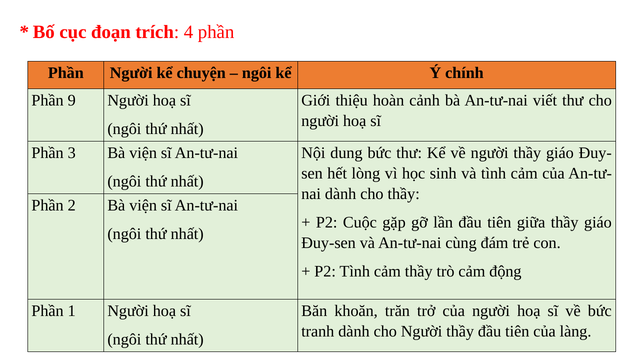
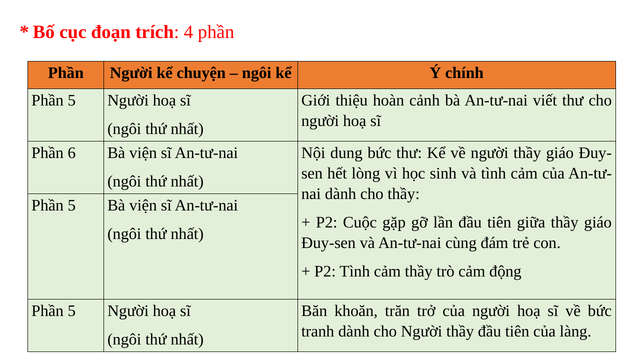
9 at (72, 101): 9 -> 5
3: 3 -> 6
2 at (72, 206): 2 -> 5
1 at (72, 311): 1 -> 5
